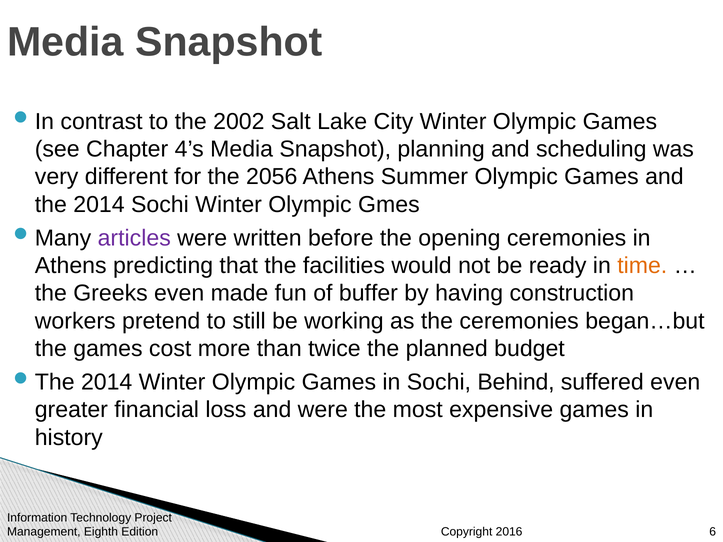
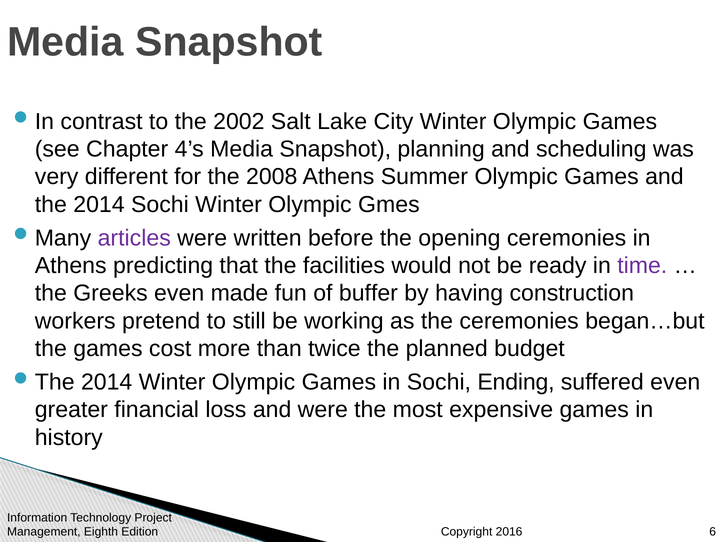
2056: 2056 -> 2008
time colour: orange -> purple
Behind: Behind -> Ending
